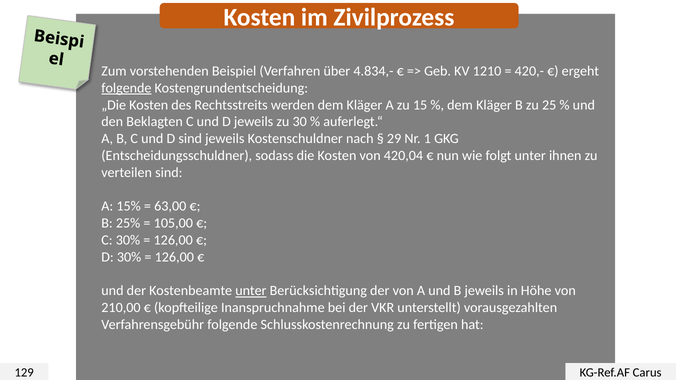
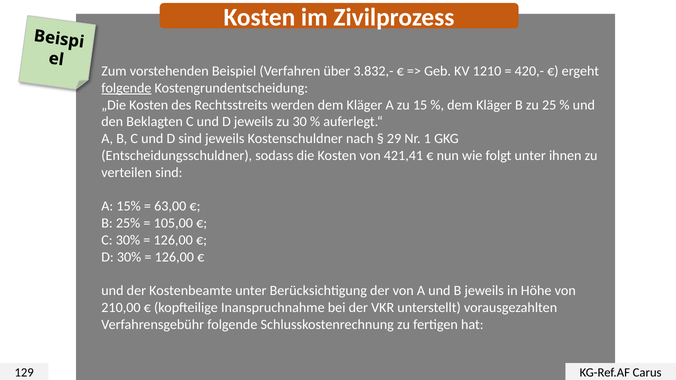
4.834,-: 4.834,- -> 3.832,-
420,04: 420,04 -> 421,41
unter at (251, 291) underline: present -> none
